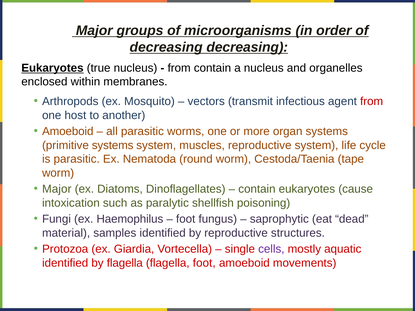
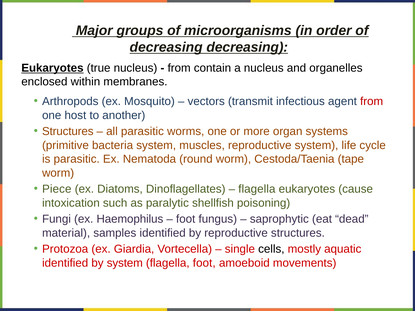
Amoeboid at (68, 132): Amoeboid -> Structures
primitive systems: systems -> bacteria
Major at (57, 189): Major -> Piece
contain at (257, 189): contain -> flagella
cells colour: purple -> black
by flagella: flagella -> system
